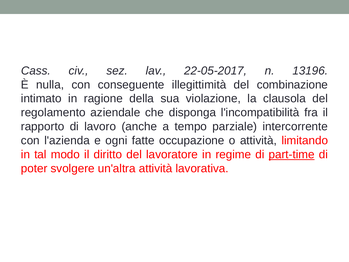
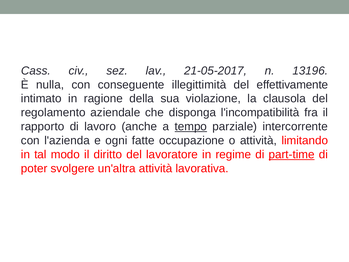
22-05-2017: 22-05-2017 -> 21-05-2017
combinazione: combinazione -> effettivamente
tempo underline: none -> present
